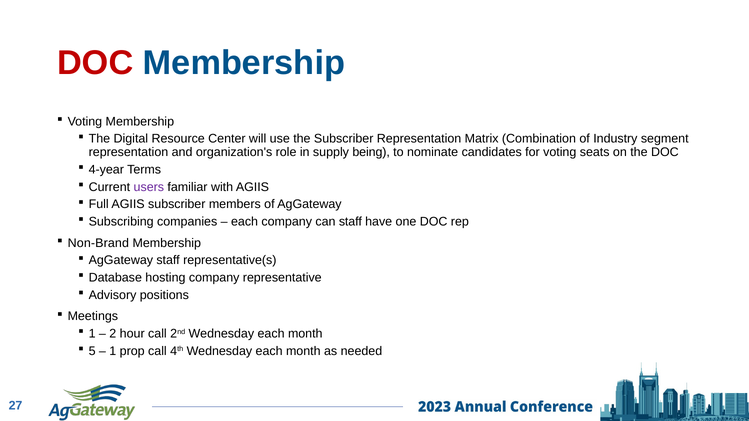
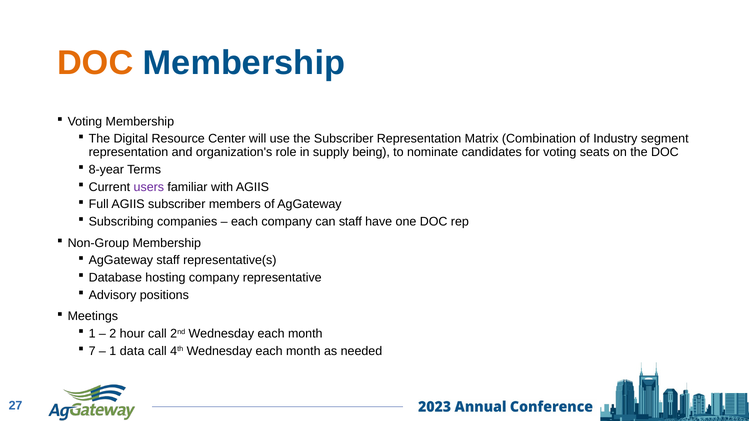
DOC at (95, 63) colour: red -> orange
4-year: 4-year -> 8-year
Non-Brand: Non-Brand -> Non-Group
5: 5 -> 7
prop: prop -> data
